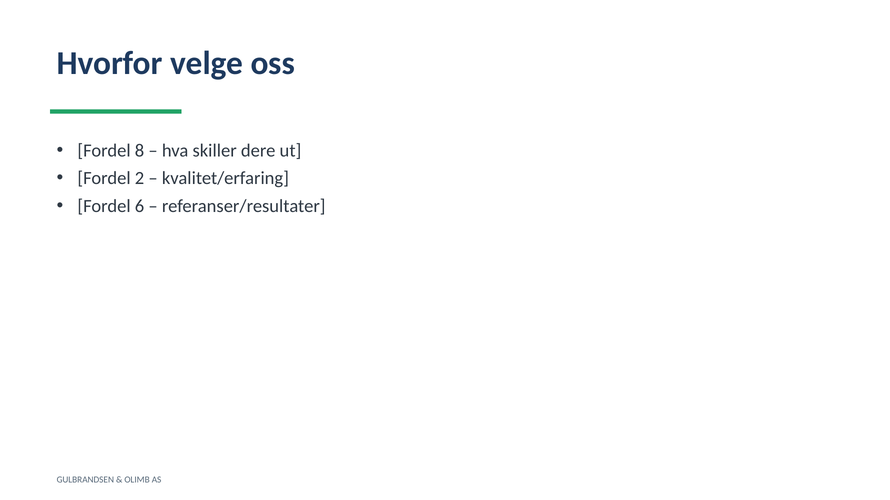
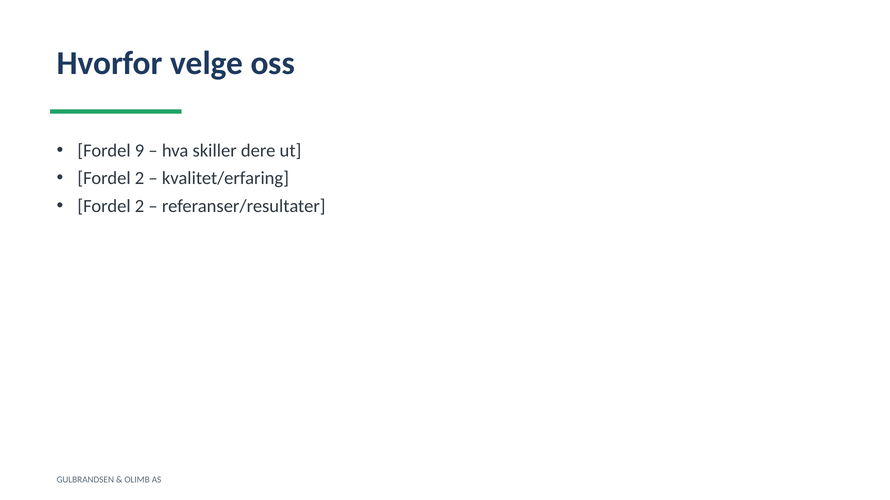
8: 8 -> 9
6 at (140, 206): 6 -> 2
